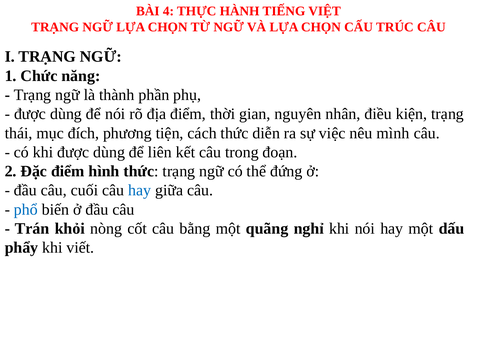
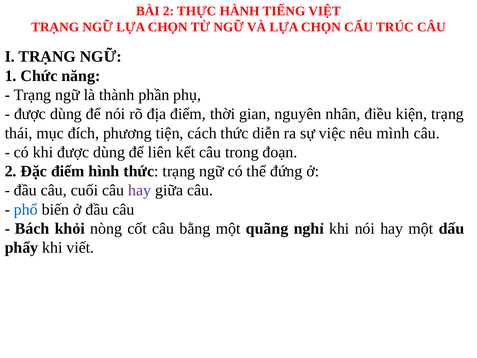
BÀI 4: 4 -> 2
hay at (140, 190) colour: blue -> purple
Trán: Trán -> Bách
